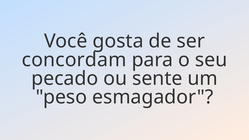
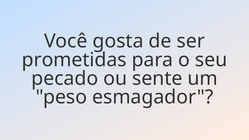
concordam: concordam -> prometidas
